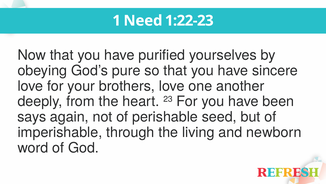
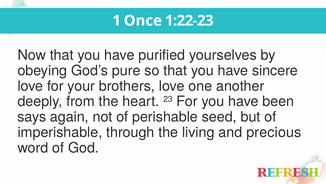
Need: Need -> Once
newborn: newborn -> precious
